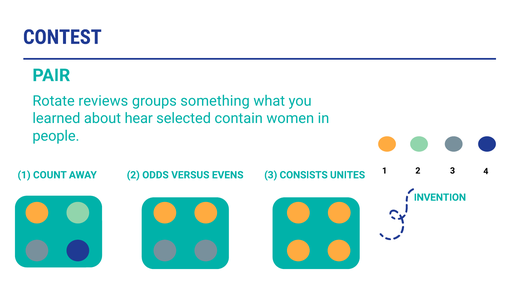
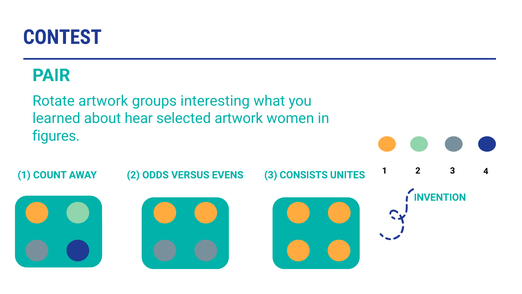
Rotate reviews: reviews -> artwork
something: something -> interesting
selected contain: contain -> artwork
people: people -> figures
